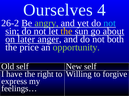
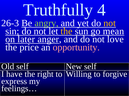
Ourselves: Ourselves -> Truthfully
26-2: 26-2 -> 26-3
not at (110, 23) colour: light blue -> yellow
about: about -> mean
both: both -> love
opportunity colour: light green -> pink
